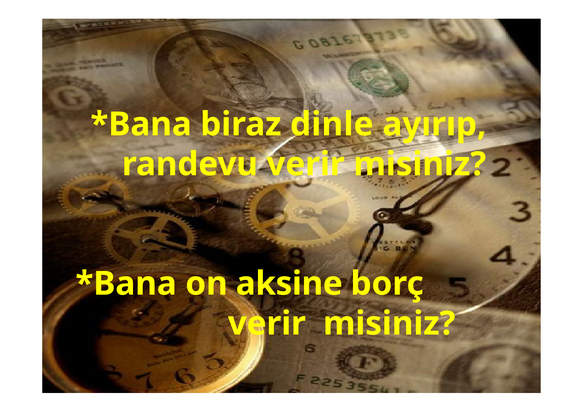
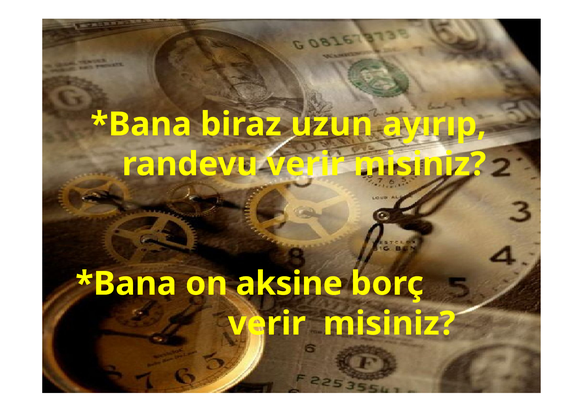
dinle: dinle -> uzun
